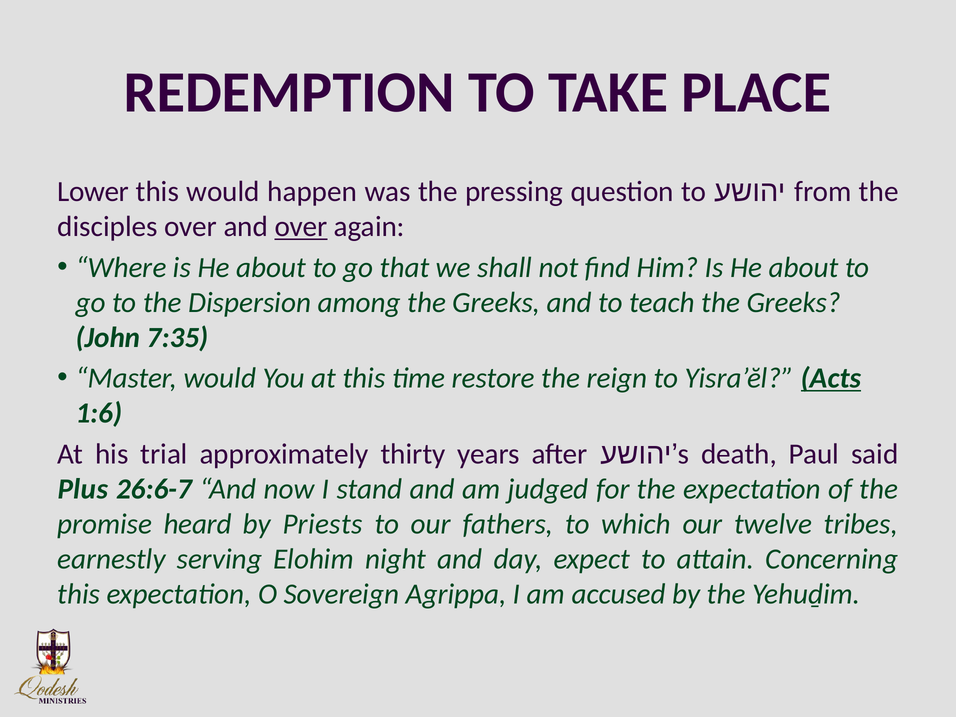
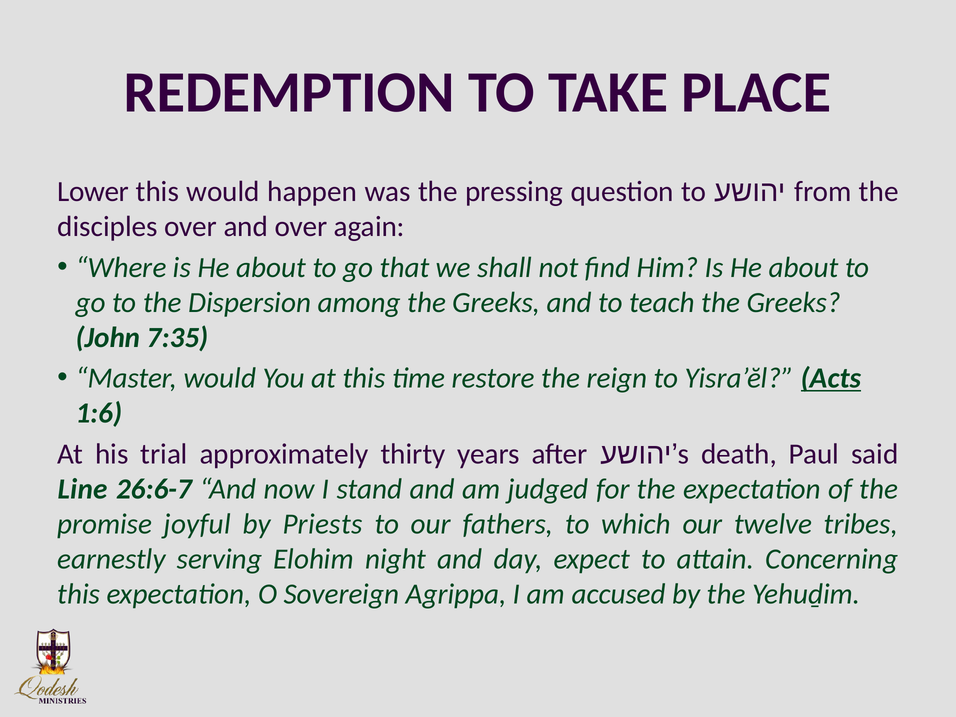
over at (301, 227) underline: present -> none
Plus: Plus -> Line
heard: heard -> joyful
